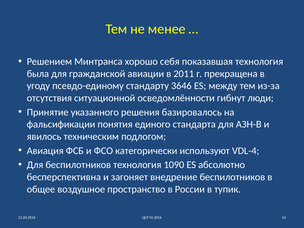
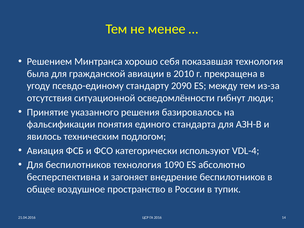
2011: 2011 -> 2010
3646: 3646 -> 2090
